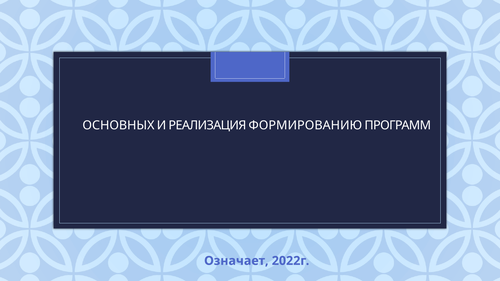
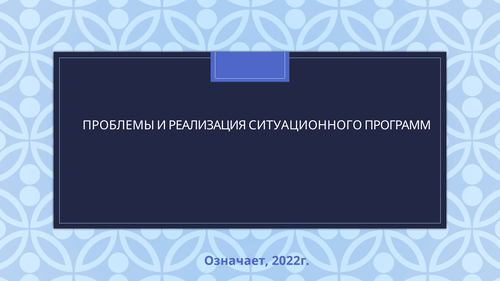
ОСНОВНЫХ: ОСНОВНЫХ -> ПРОБЛЕМЫ
ФОРМИРОВАНИЮ: ФОРМИРОВАНИЮ -> СИТУАЦИОННОГО
